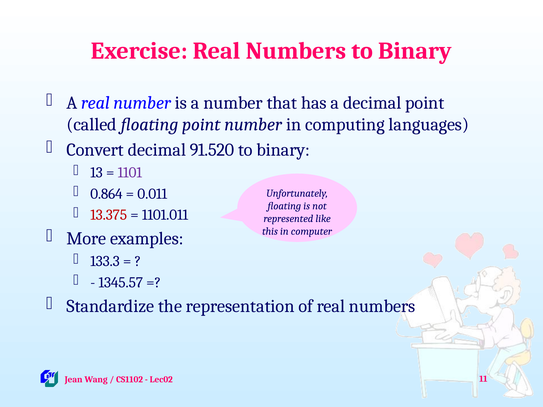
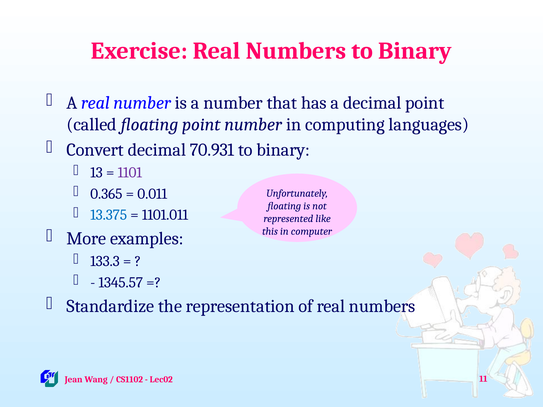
91.520: 91.520 -> 70.931
0.864: 0.864 -> 0.365
13.375 colour: red -> blue
